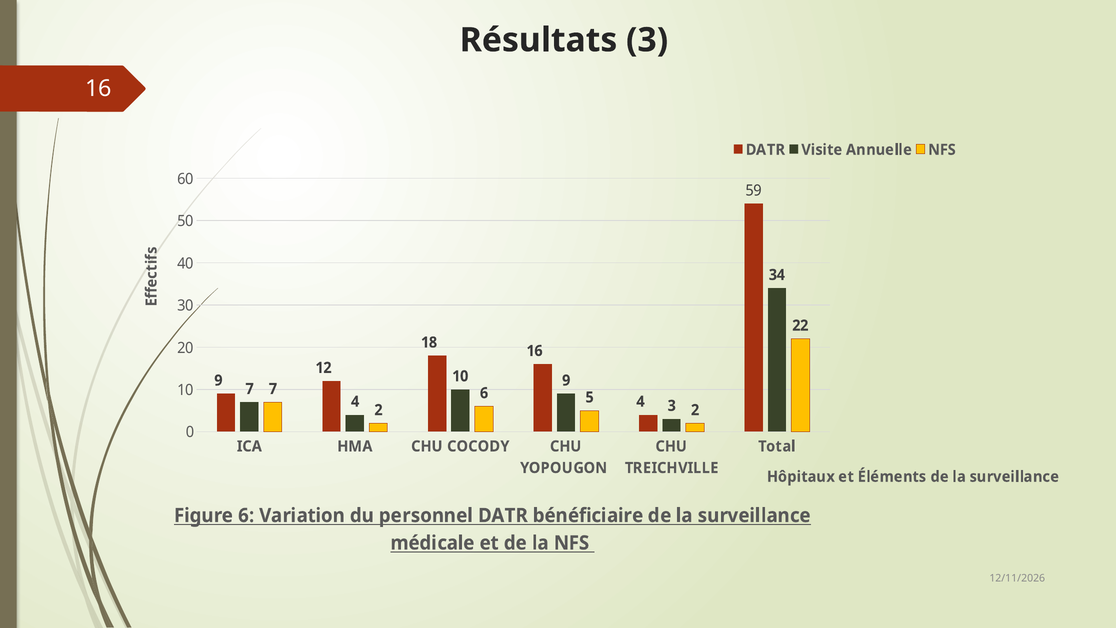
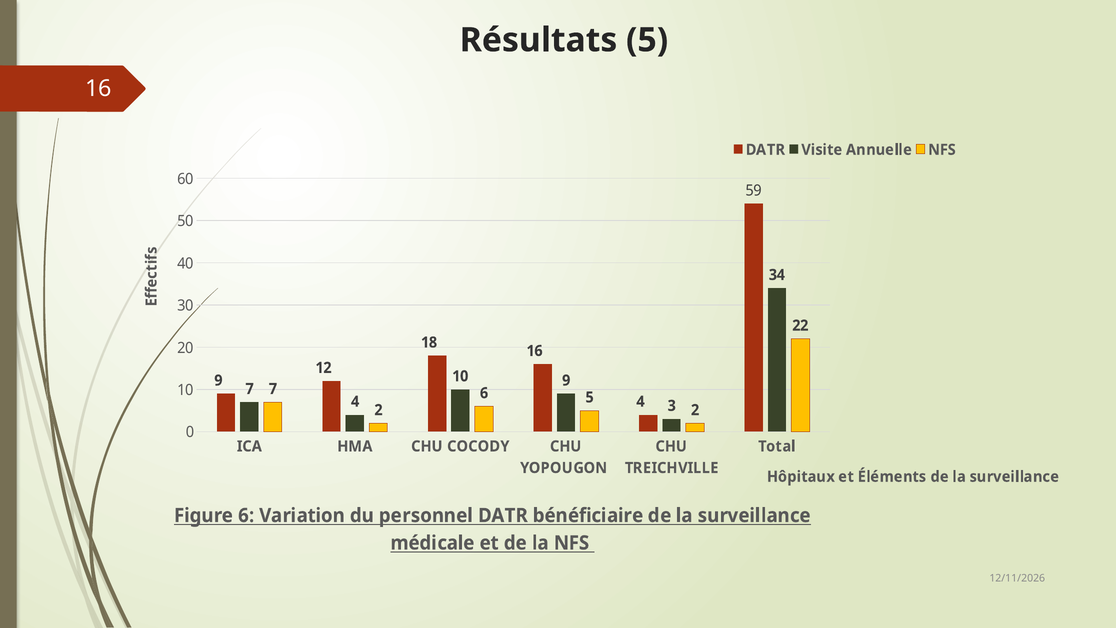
Résultats 3: 3 -> 5
